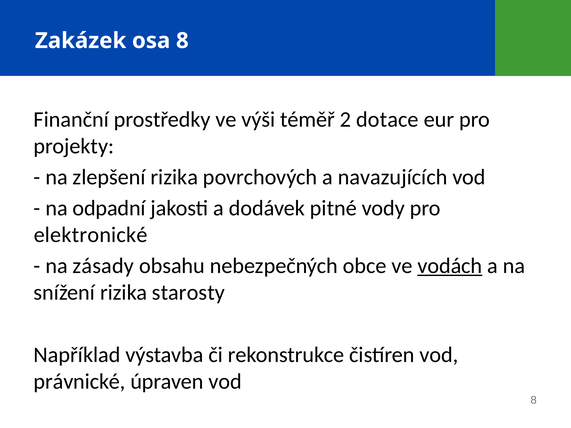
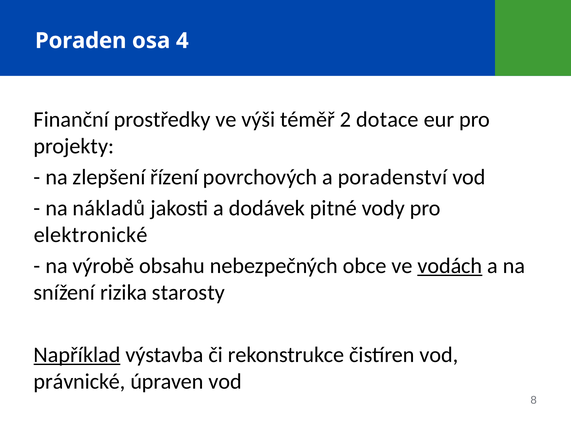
Zakázek: Zakázek -> Poraden
osa 8: 8 -> 4
zlepšení rizika: rizika -> řízení
navazujících: navazujících -> poradenství
odpadní: odpadní -> nákladů
zásady: zásady -> výrobě
Například underline: none -> present
